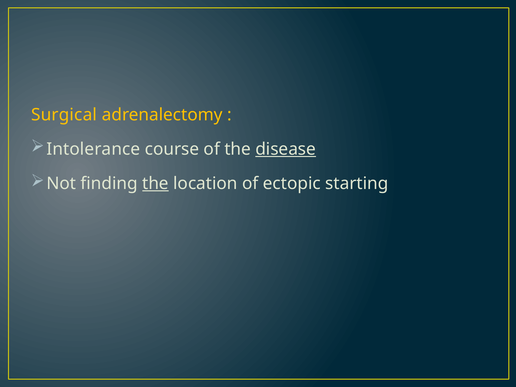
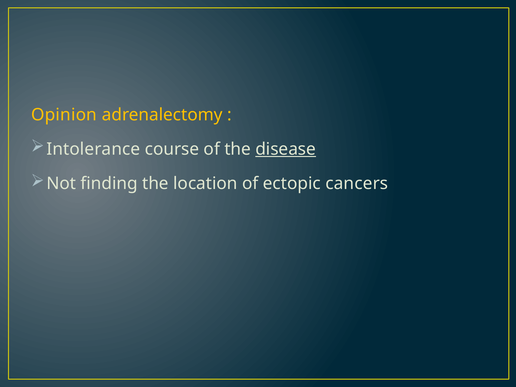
Surgical: Surgical -> Opinion
the at (155, 184) underline: present -> none
starting: starting -> cancers
